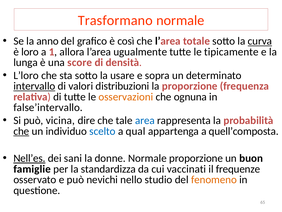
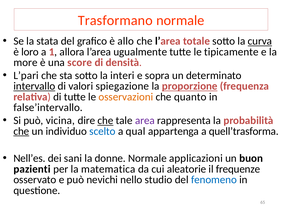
anno: anno -> stata
così: così -> allo
lunga: lunga -> more
L’loro: L’loro -> L’pari
usare: usare -> interi
distribuzioni: distribuzioni -> spiegazione
proporzione at (190, 86) underline: none -> present
ognuna: ognuna -> quanto
che at (105, 120) underline: none -> present
area colour: blue -> purple
quell’composta: quell’composta -> quell’trasforma
Nell’es underline: present -> none
Normale proporzione: proporzione -> applicazioni
famiglie: famiglie -> pazienti
standardizza: standardizza -> matematica
vaccinati: vaccinati -> aleatorie
fenomeno colour: orange -> blue
